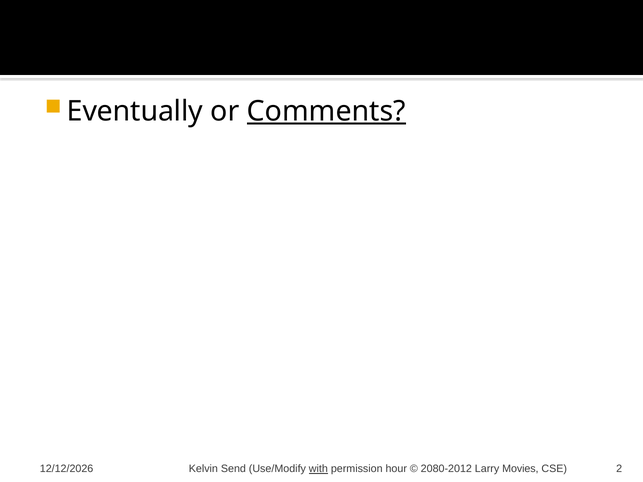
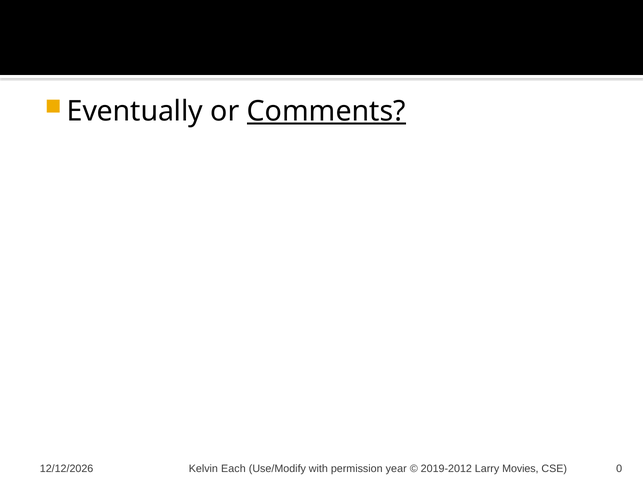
Send: Send -> Each
with underline: present -> none
hour: hour -> year
2080-2012: 2080-2012 -> 2019-2012
2: 2 -> 0
